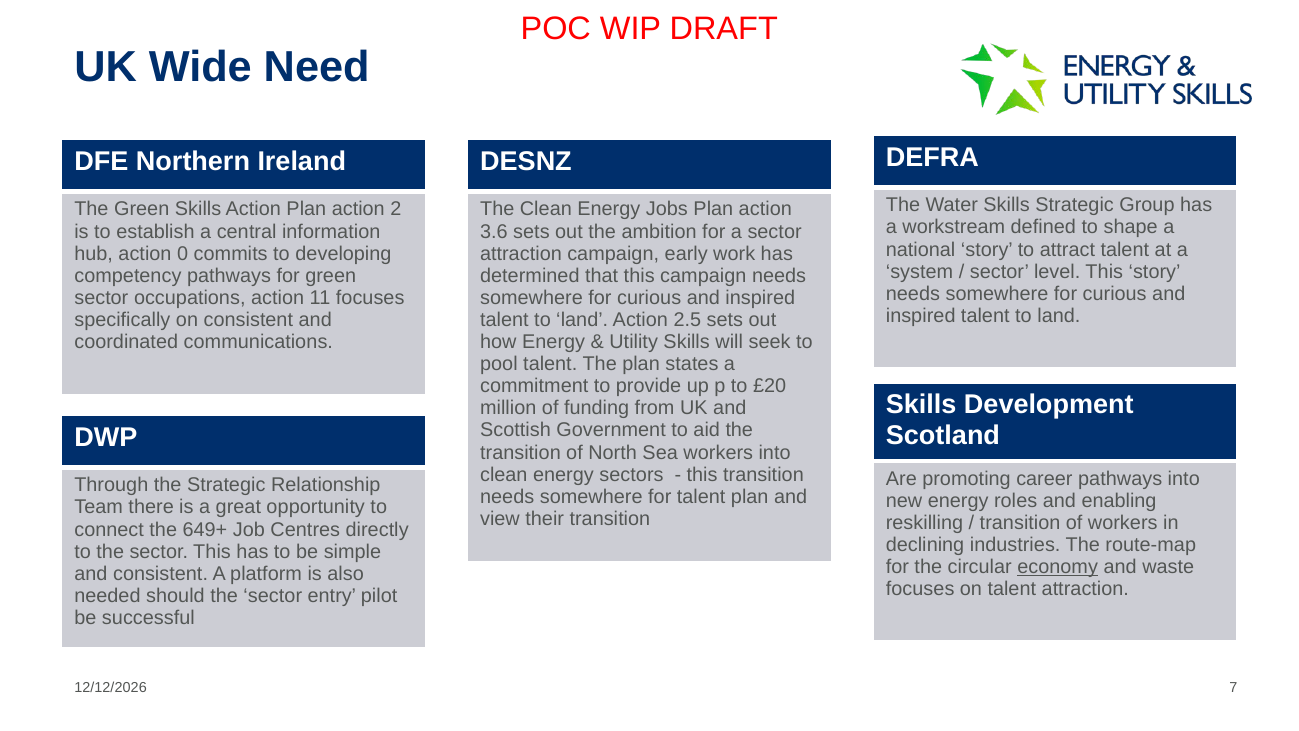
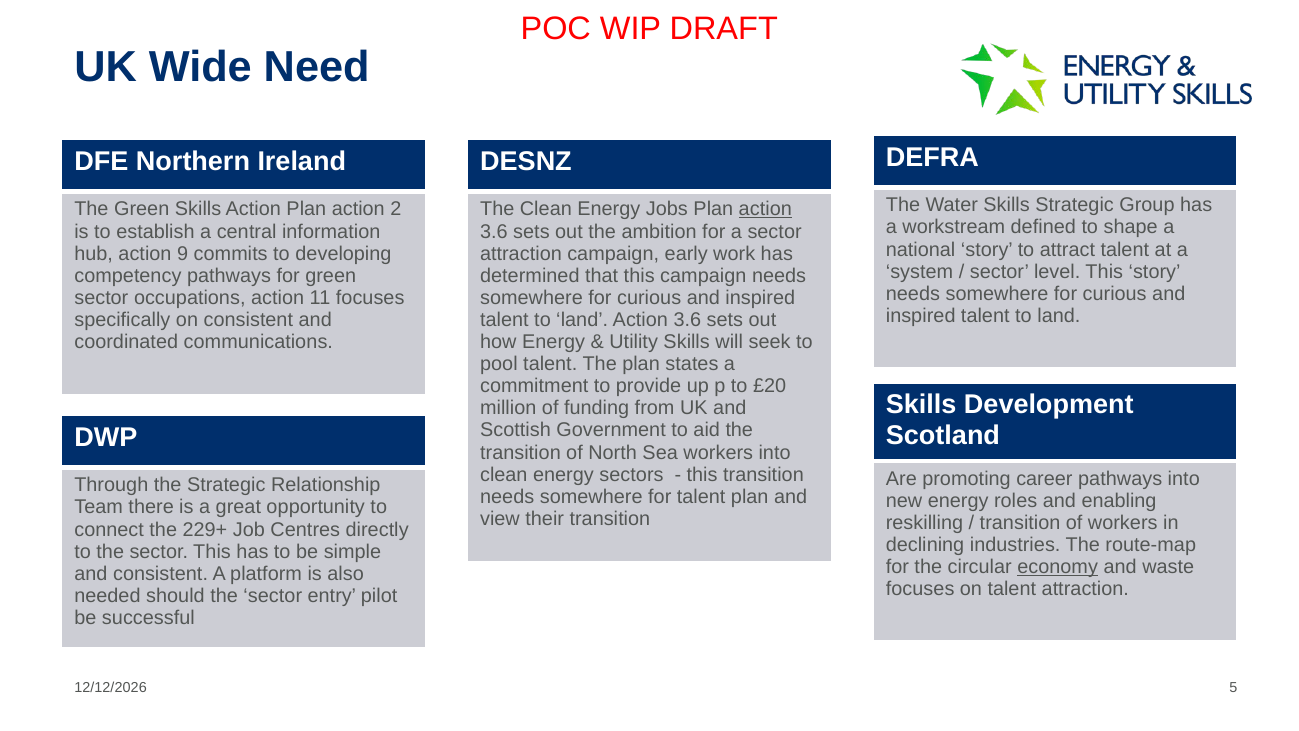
action at (765, 209) underline: none -> present
0: 0 -> 9
land Action 2.5: 2.5 -> 3.6
649+: 649+ -> 229+
7: 7 -> 5
